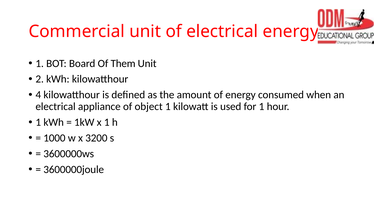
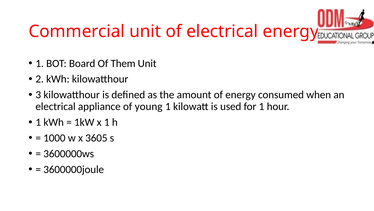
4: 4 -> 3
object: object -> young
3200: 3200 -> 3605
